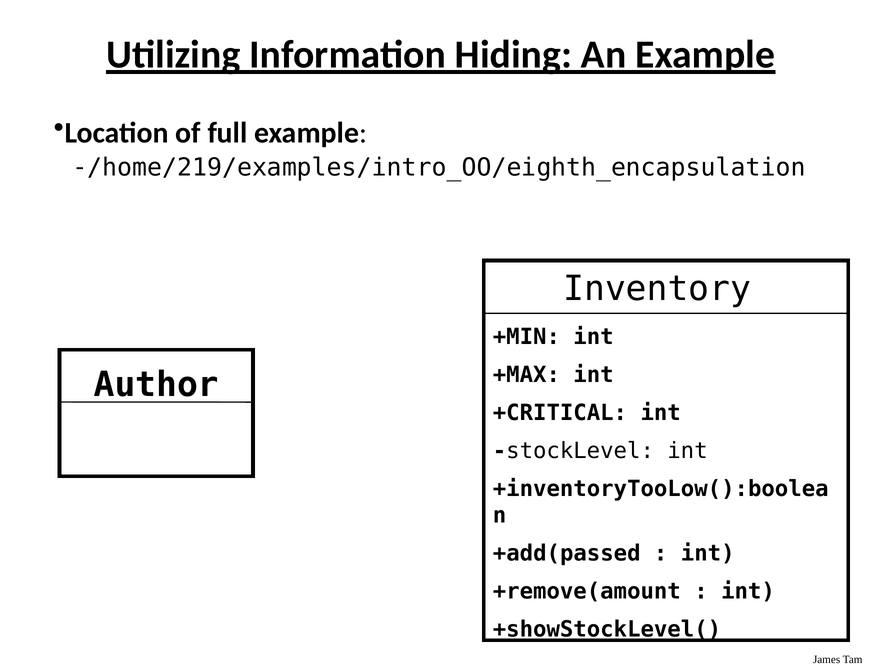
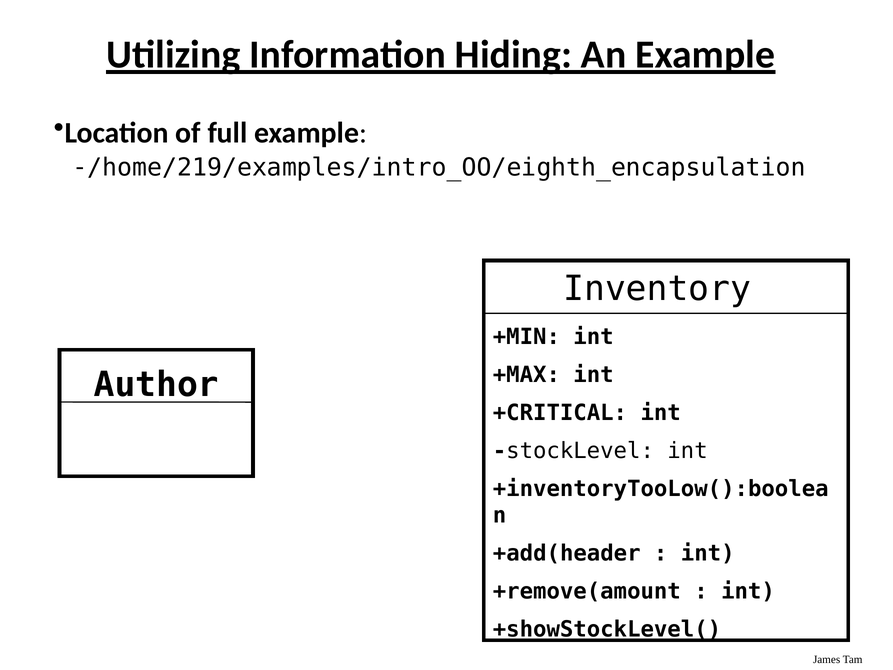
+add(passed: +add(passed -> +add(header
